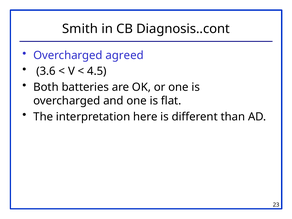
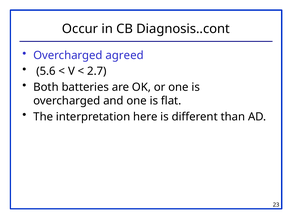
Smith: Smith -> Occur
3.6: 3.6 -> 5.6
4.5: 4.5 -> 2.7
